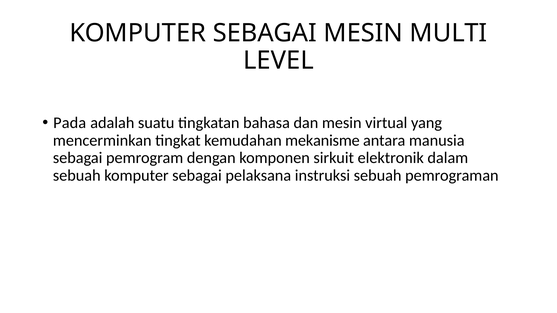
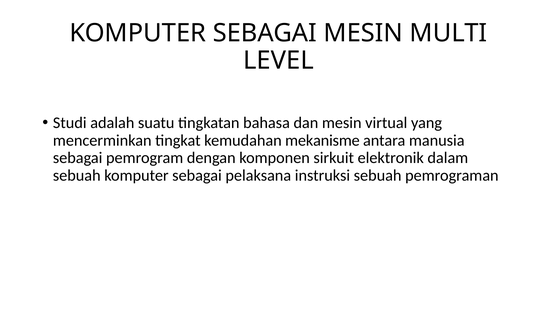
Pada: Pada -> Studi
